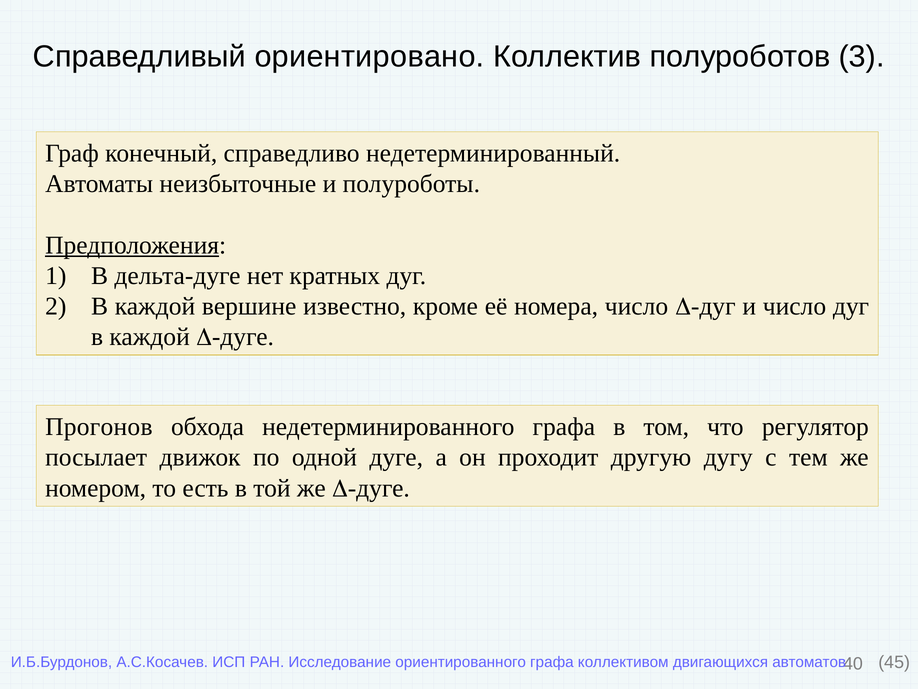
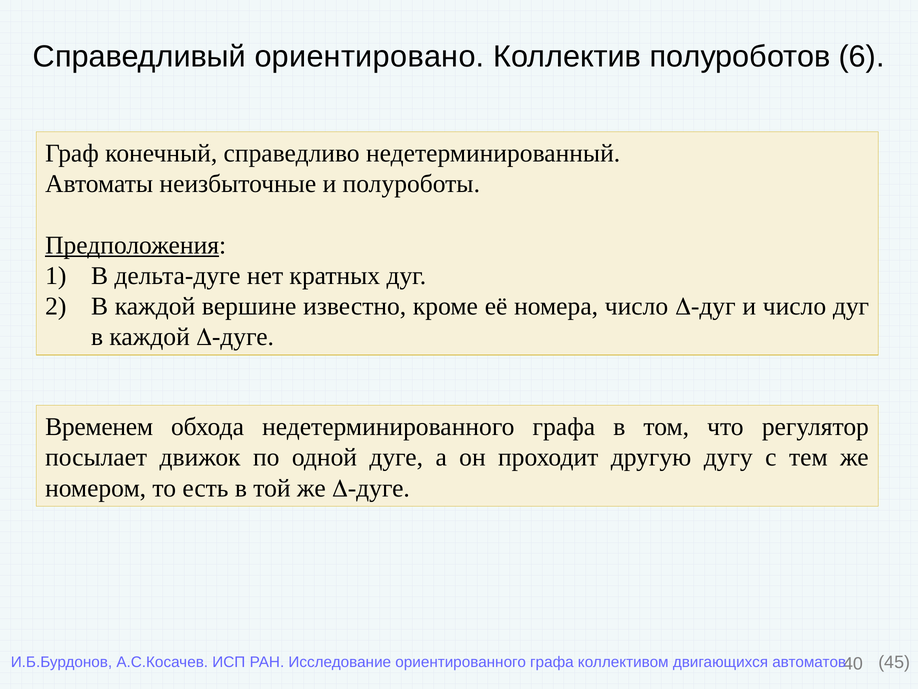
3: 3 -> 6
Прогонов: Прогонов -> Временем
